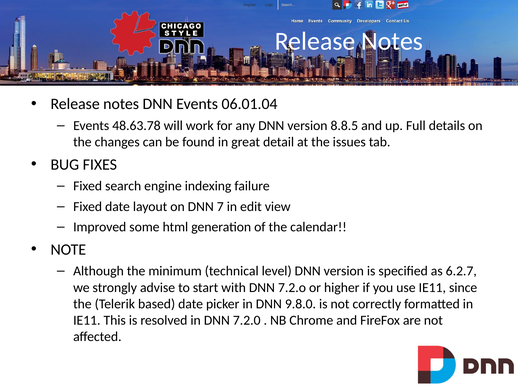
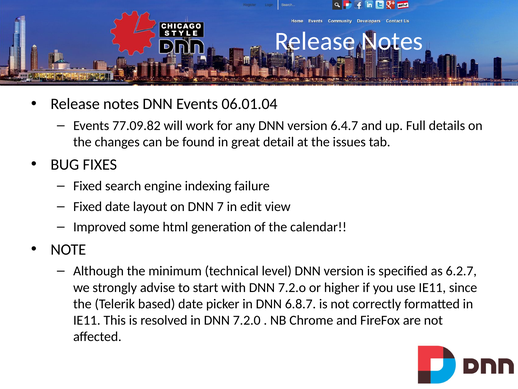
48.63.78: 48.63.78 -> 77.09.82
8.8.5: 8.8.5 -> 6.4.7
9.8.0: 9.8.0 -> 6.8.7
